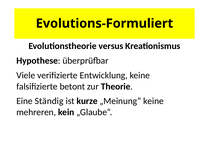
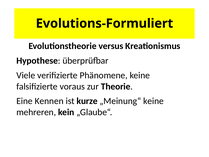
Entwicklung: Entwicklung -> Phänomene
betont: betont -> voraus
Ständig: Ständig -> Kennen
